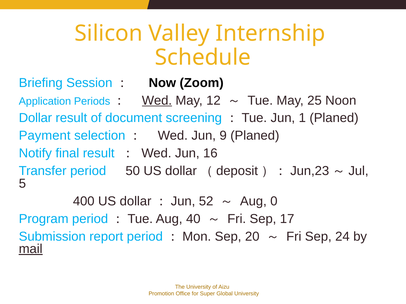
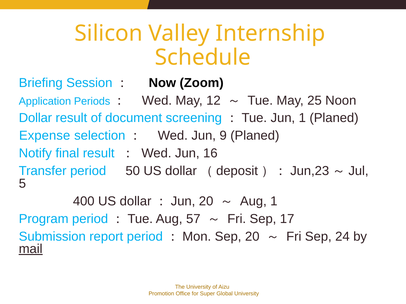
Wed at (157, 101) underline: present -> none
Payment: Payment -> Expense
52 at (206, 201): 52 -> 20
Aug 0: 0 -> 1
40: 40 -> 57
